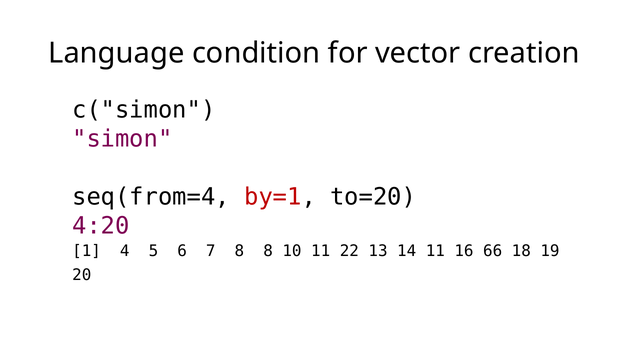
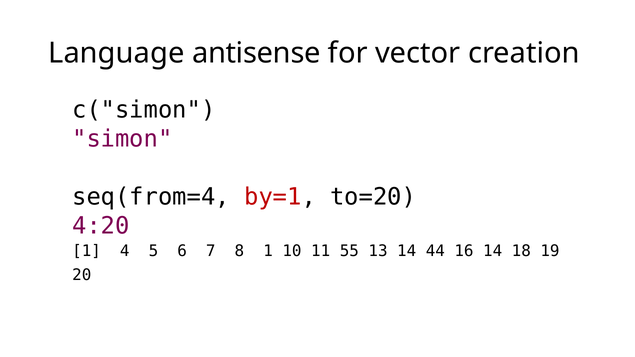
condition: condition -> antisense
8 8: 8 -> 1
22: 22 -> 55
14 11: 11 -> 44
16 66: 66 -> 14
